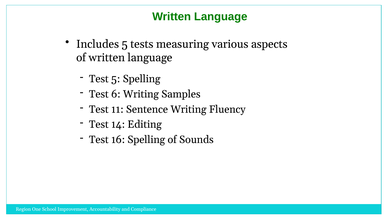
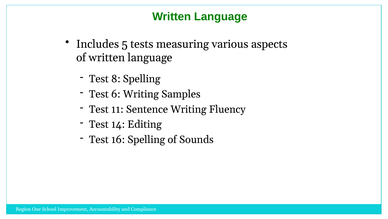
Test 5: 5 -> 8
